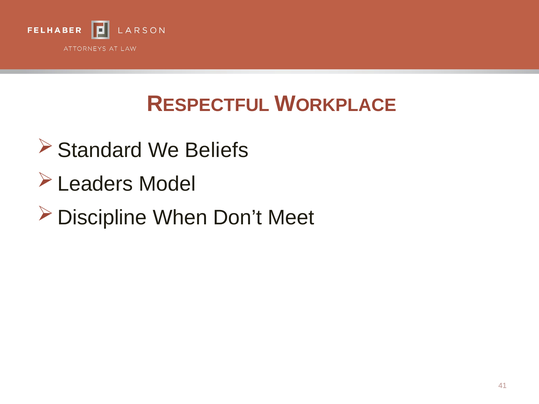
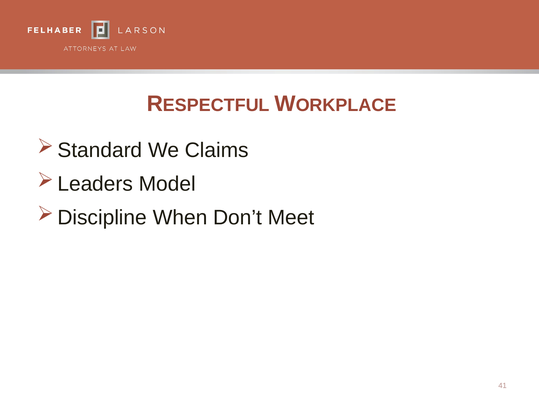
Beliefs: Beliefs -> Claims
